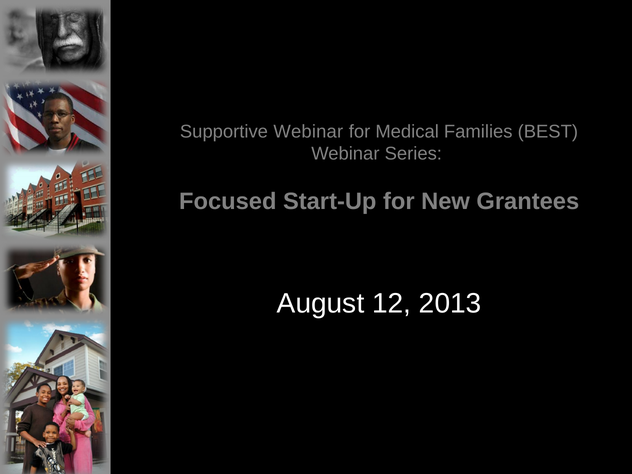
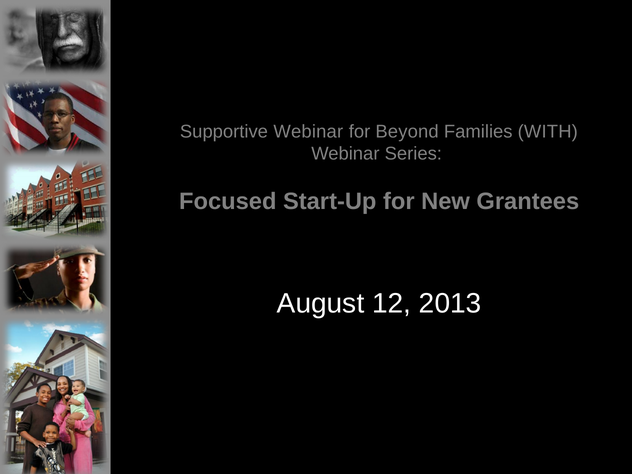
Medical: Medical -> Beyond
BEST: BEST -> WITH
